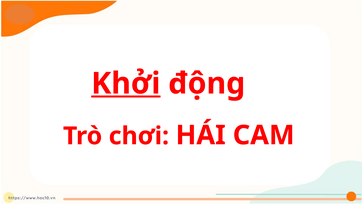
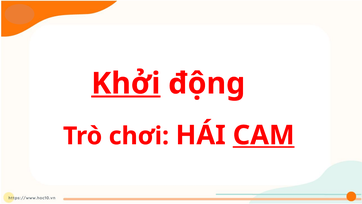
CAM underline: none -> present
